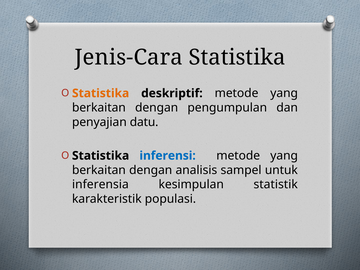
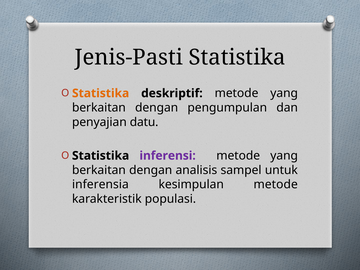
Jenis-Cara: Jenis-Cara -> Jenis-Pasti
inferensi colour: blue -> purple
kesimpulan statistik: statistik -> metode
